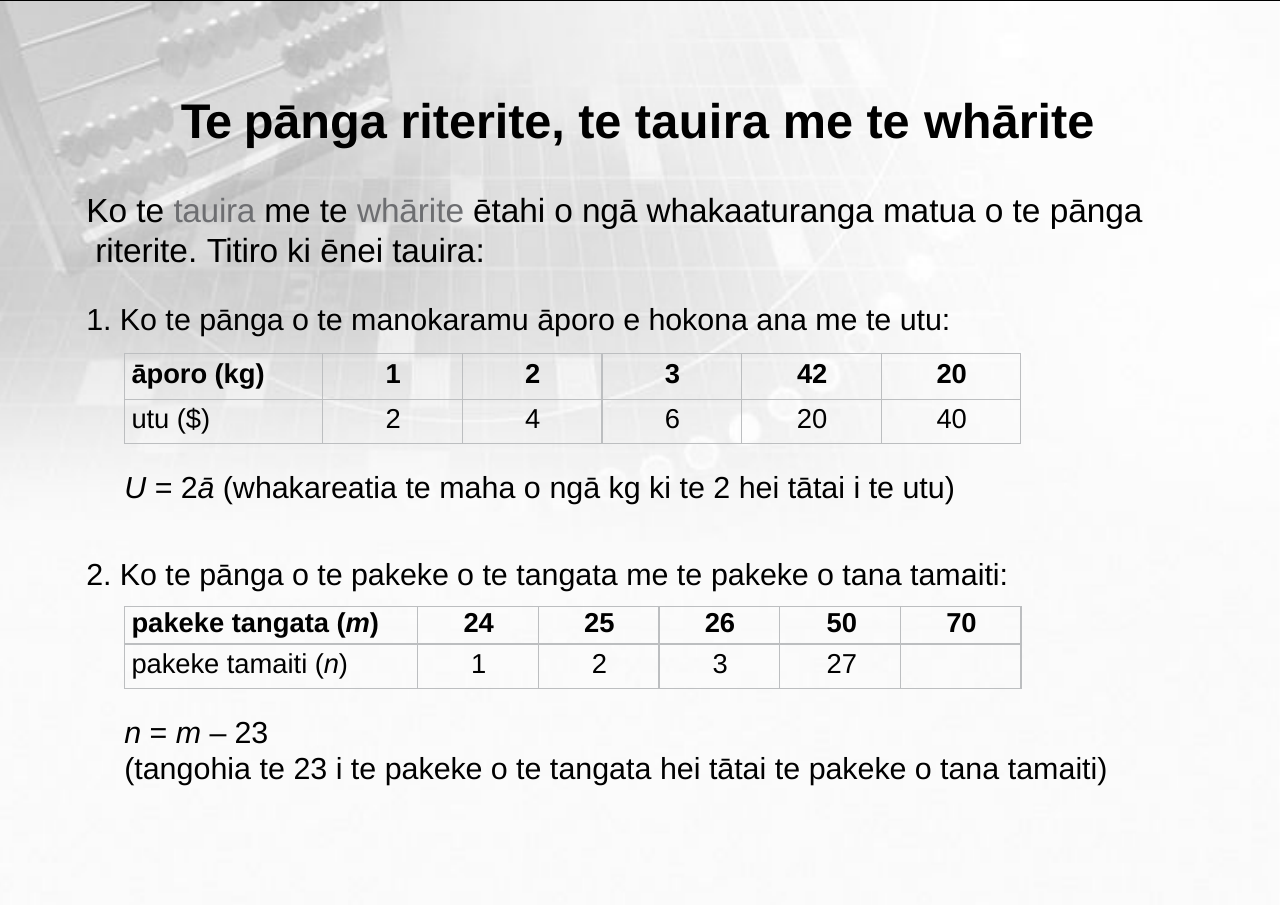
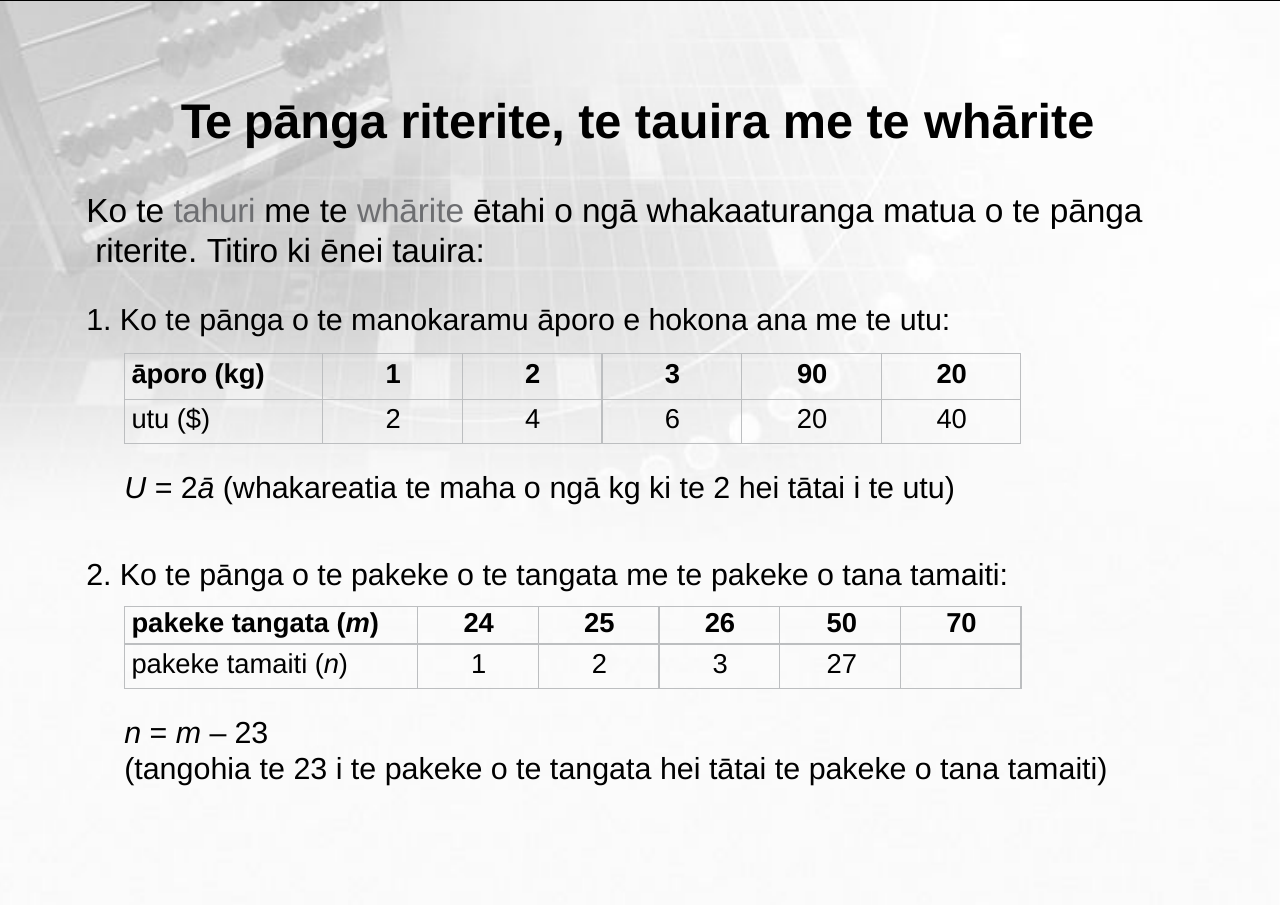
Ko te tauira: tauira -> tahuri
42: 42 -> 90
